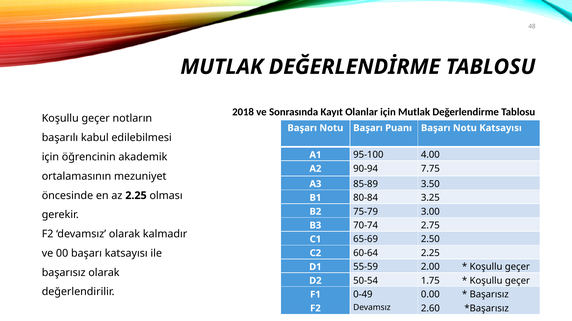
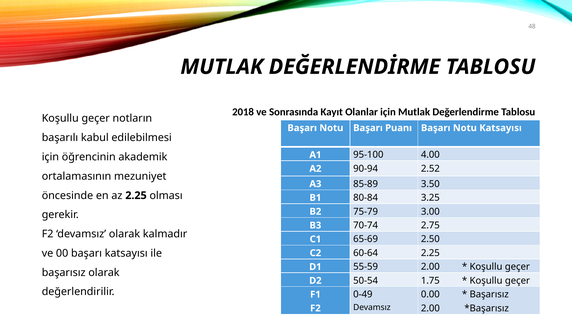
7.75: 7.75 -> 2.52
2.60 at (430, 309): 2.60 -> 2.00
